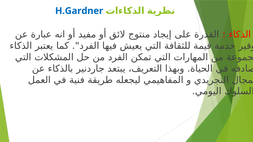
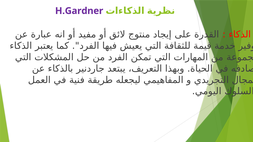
H.Gardner colour: blue -> purple
